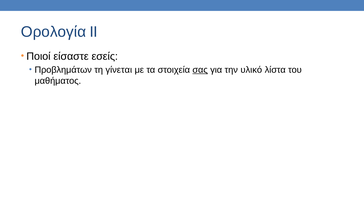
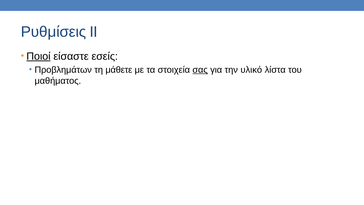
Ορολογία: Ορολογία -> Ρυθμίσεις
Ποιοί underline: none -> present
γίνεται: γίνεται -> μάθετε
